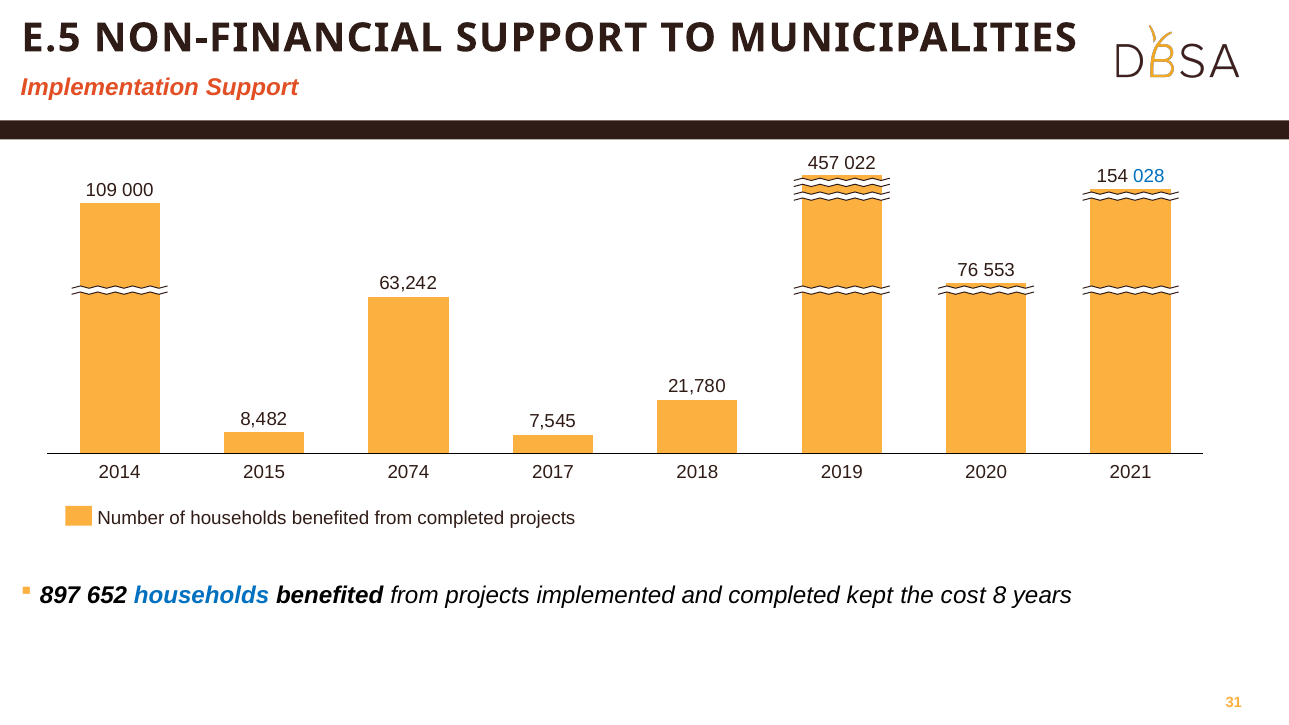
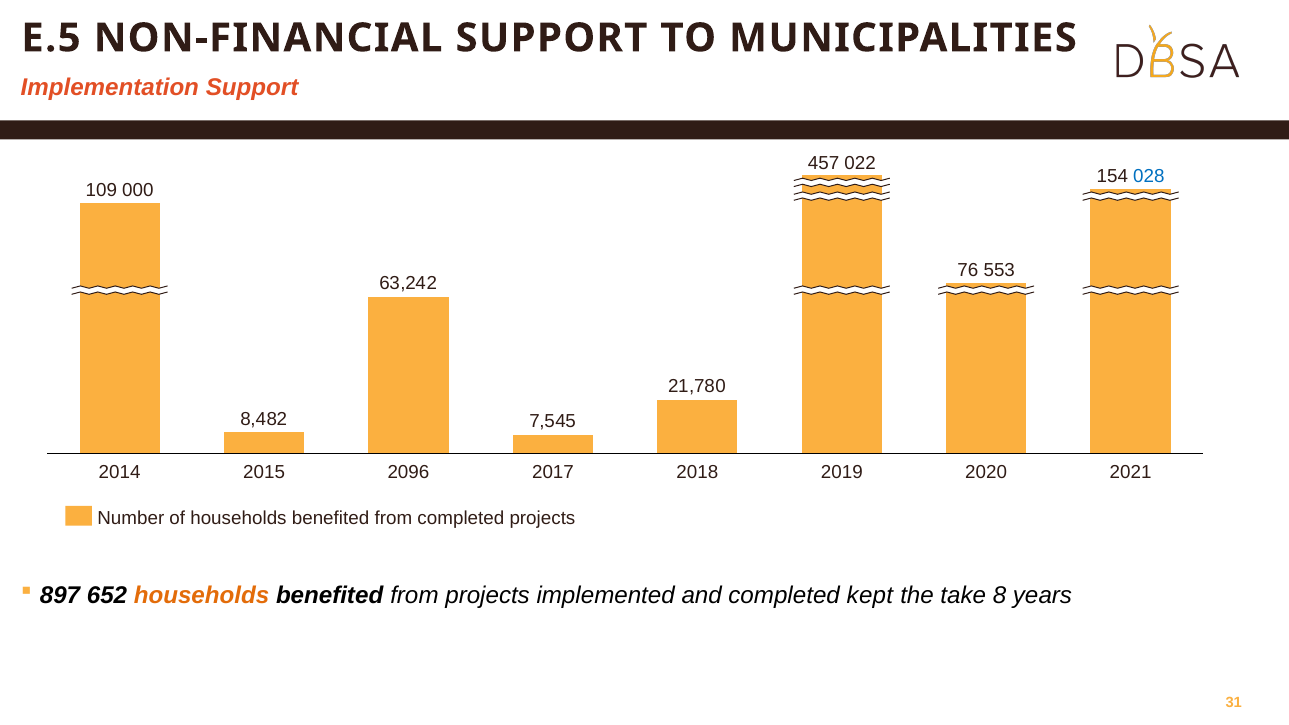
2074: 2074 -> 2096
households at (202, 596) colour: blue -> orange
cost: cost -> take
